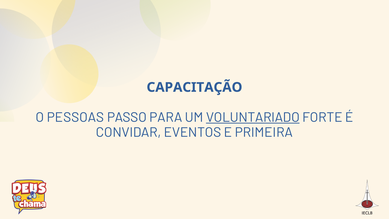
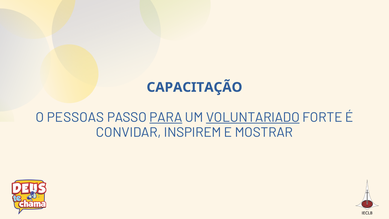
PARA underline: none -> present
EVENTOS: EVENTOS -> INSPIREM
PRIMEIRA: PRIMEIRA -> MOSTRAR
